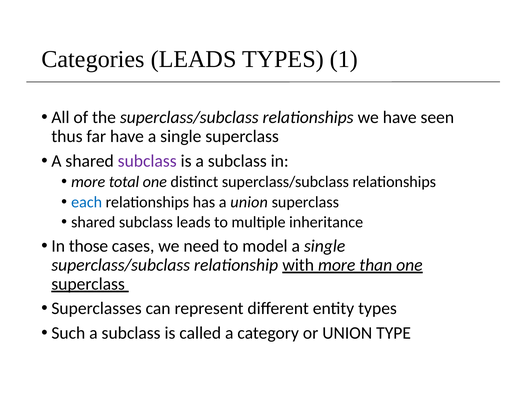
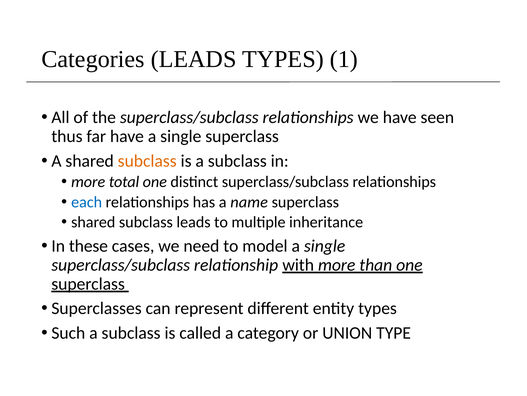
subclass at (147, 161) colour: purple -> orange
a union: union -> name
those: those -> these
